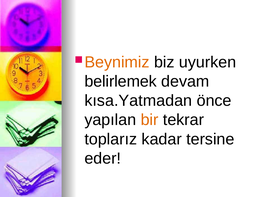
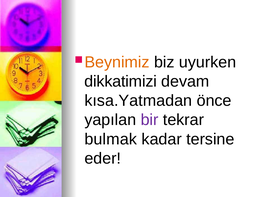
belirlemek: belirlemek -> dikkatimizi
bir colour: orange -> purple
toplarız: toplarız -> bulmak
